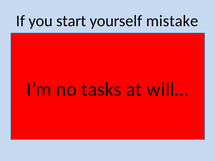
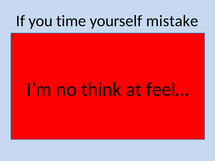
start: start -> time
tasks: tasks -> think
will…: will… -> feel…
